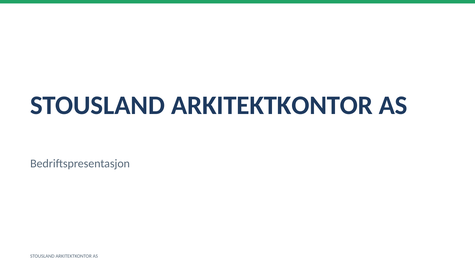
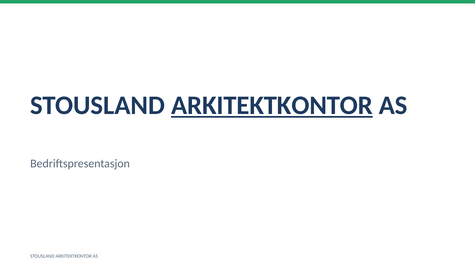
ARKITEKTKONTOR at (272, 105) underline: none -> present
